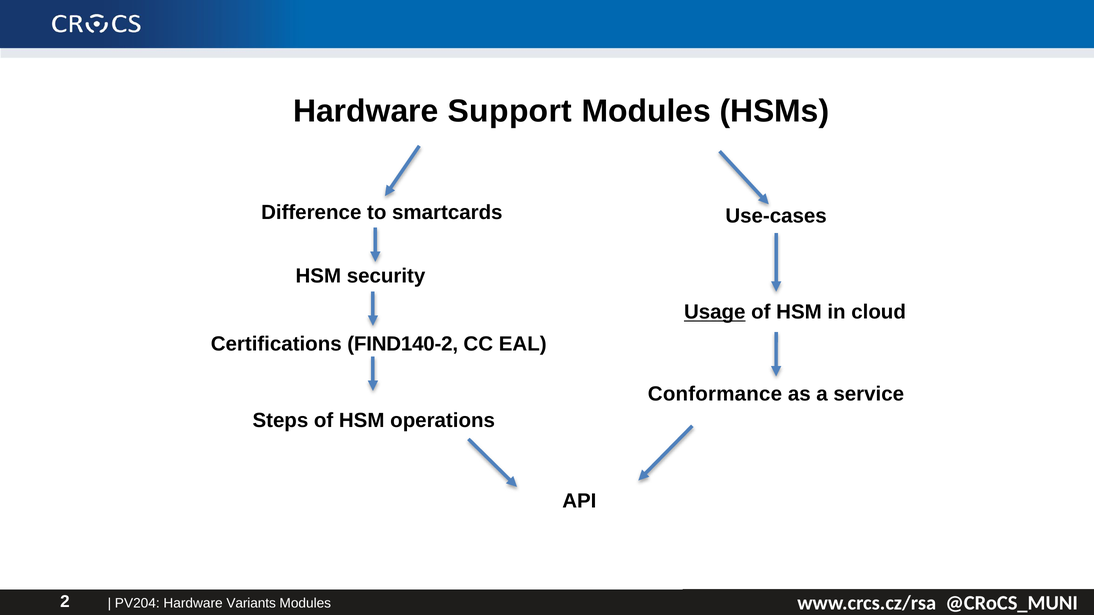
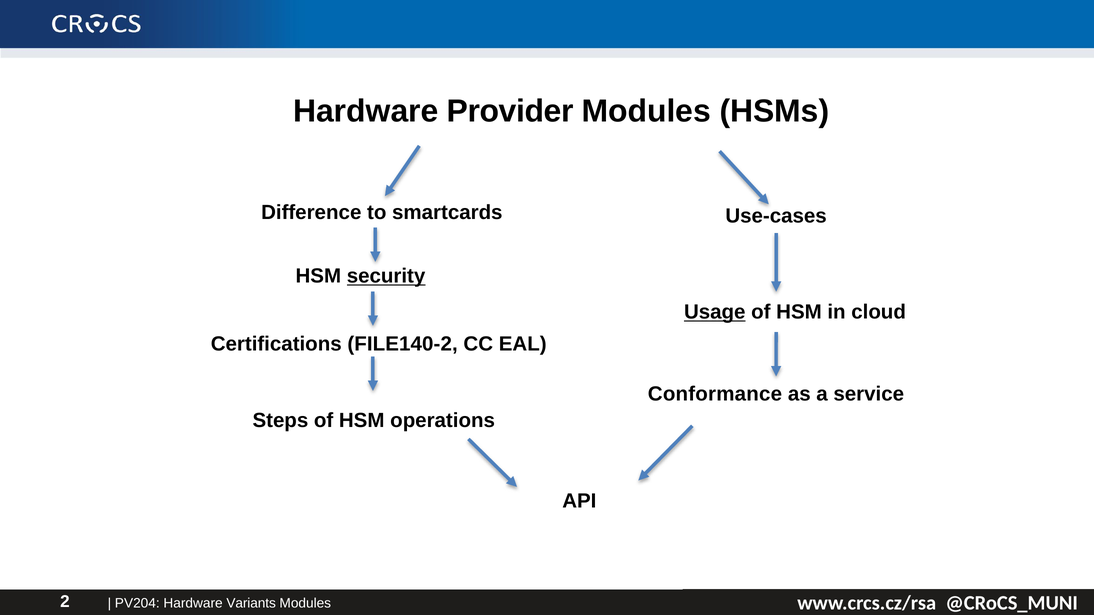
Support: Support -> Provider
security underline: none -> present
FIND140-2: FIND140-2 -> FILE140-2
